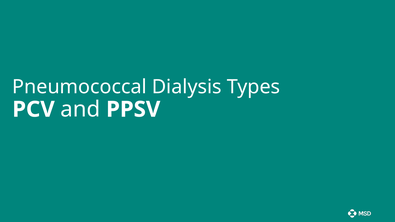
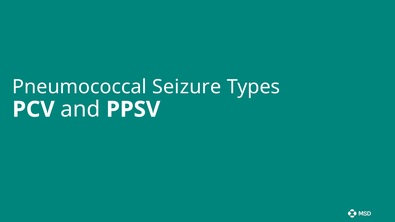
Dialysis: Dialysis -> Seizure
